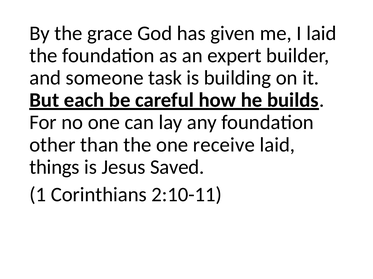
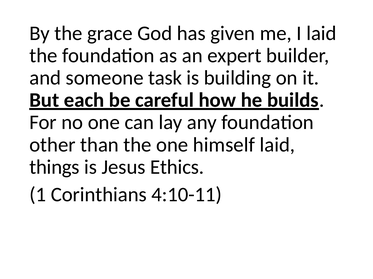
receive: receive -> himself
Saved: Saved -> Ethics
2:10-11: 2:10-11 -> 4:10-11
